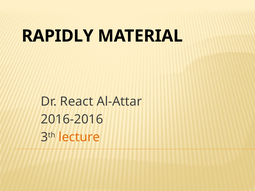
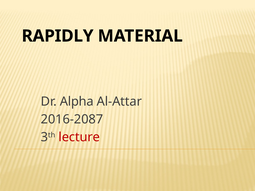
React: React -> Alpha
2016-2016: 2016-2016 -> 2016-2087
lecture colour: orange -> red
